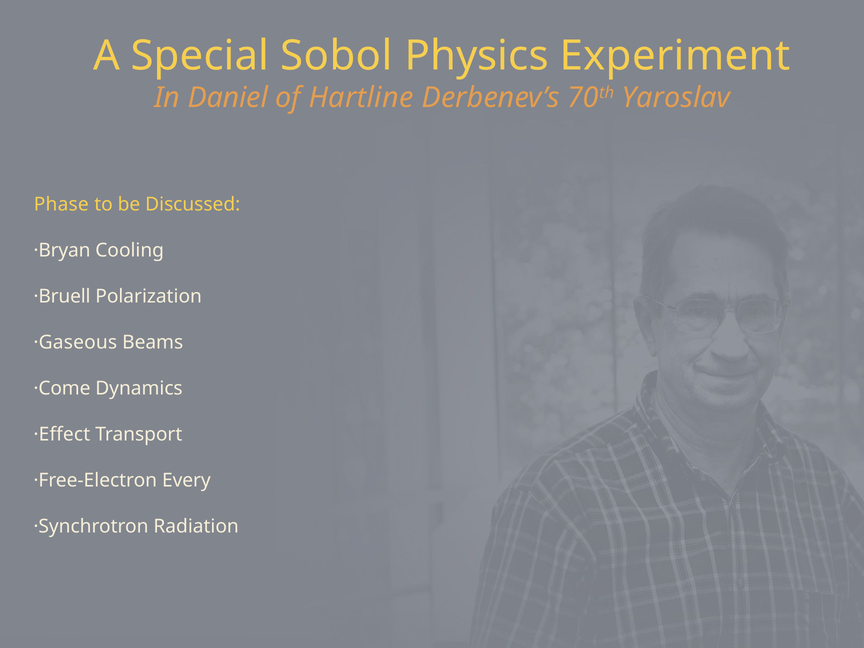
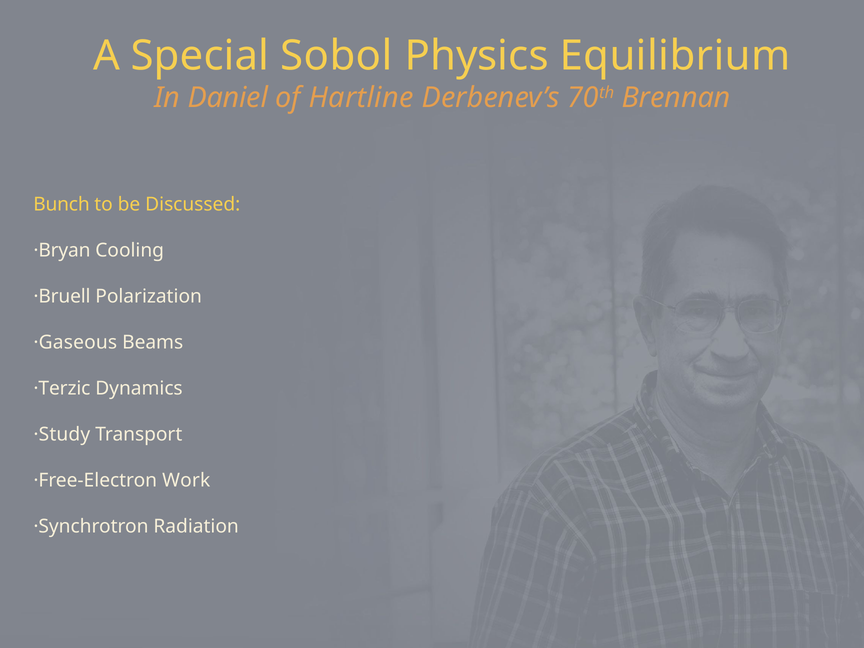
Experiment: Experiment -> Equilibrium
Yaroslav: Yaroslav -> Brennan
Phase: Phase -> Bunch
·Come: ·Come -> ·Terzic
·Effect: ·Effect -> ·Study
Every: Every -> Work
